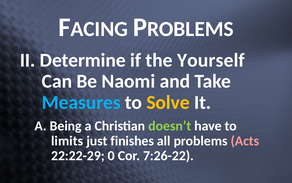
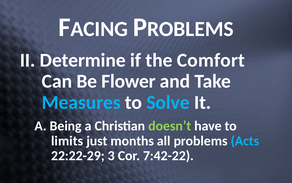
Yourself: Yourself -> Comfort
Naomi: Naomi -> Flower
Solve colour: yellow -> light blue
finishes: finishes -> months
Acts colour: pink -> light blue
0: 0 -> 3
7:26-22: 7:26-22 -> 7:42-22
